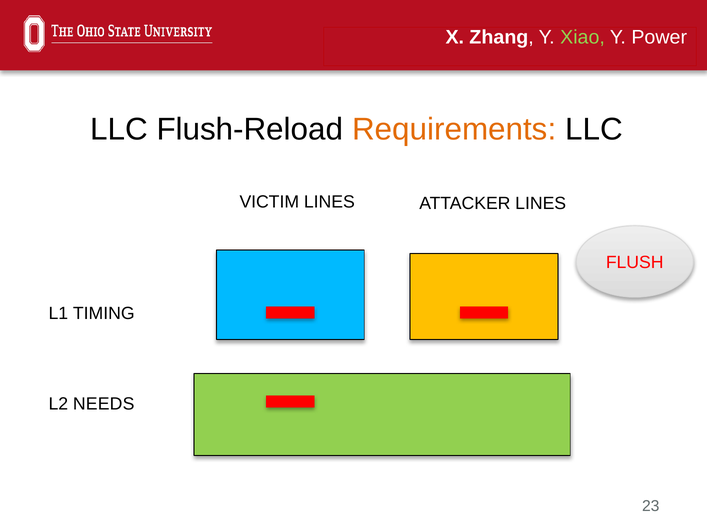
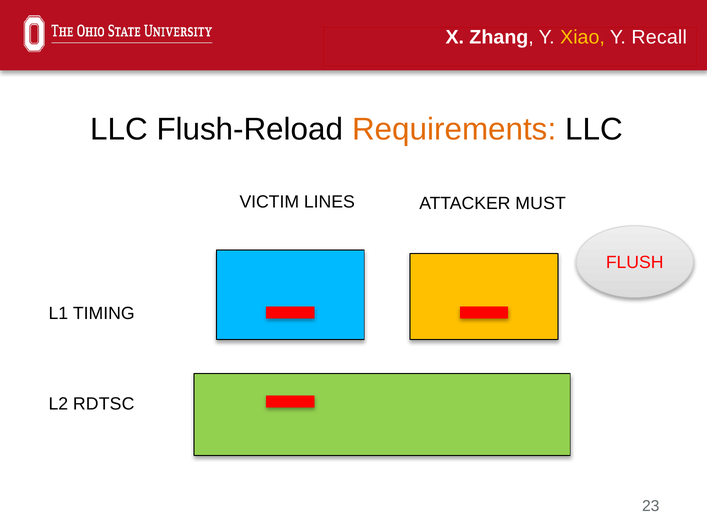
Xiao colour: light green -> yellow
Power: Power -> Recall
ATTACKER LINES: LINES -> MUST
NEEDS: NEEDS -> RDTSC
